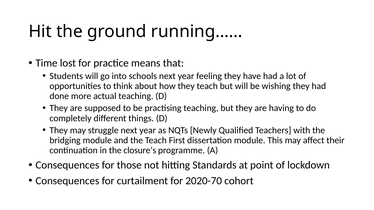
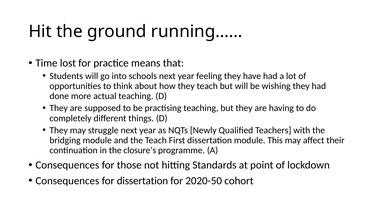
for curtailment: curtailment -> dissertation
2020-70: 2020-70 -> 2020-50
